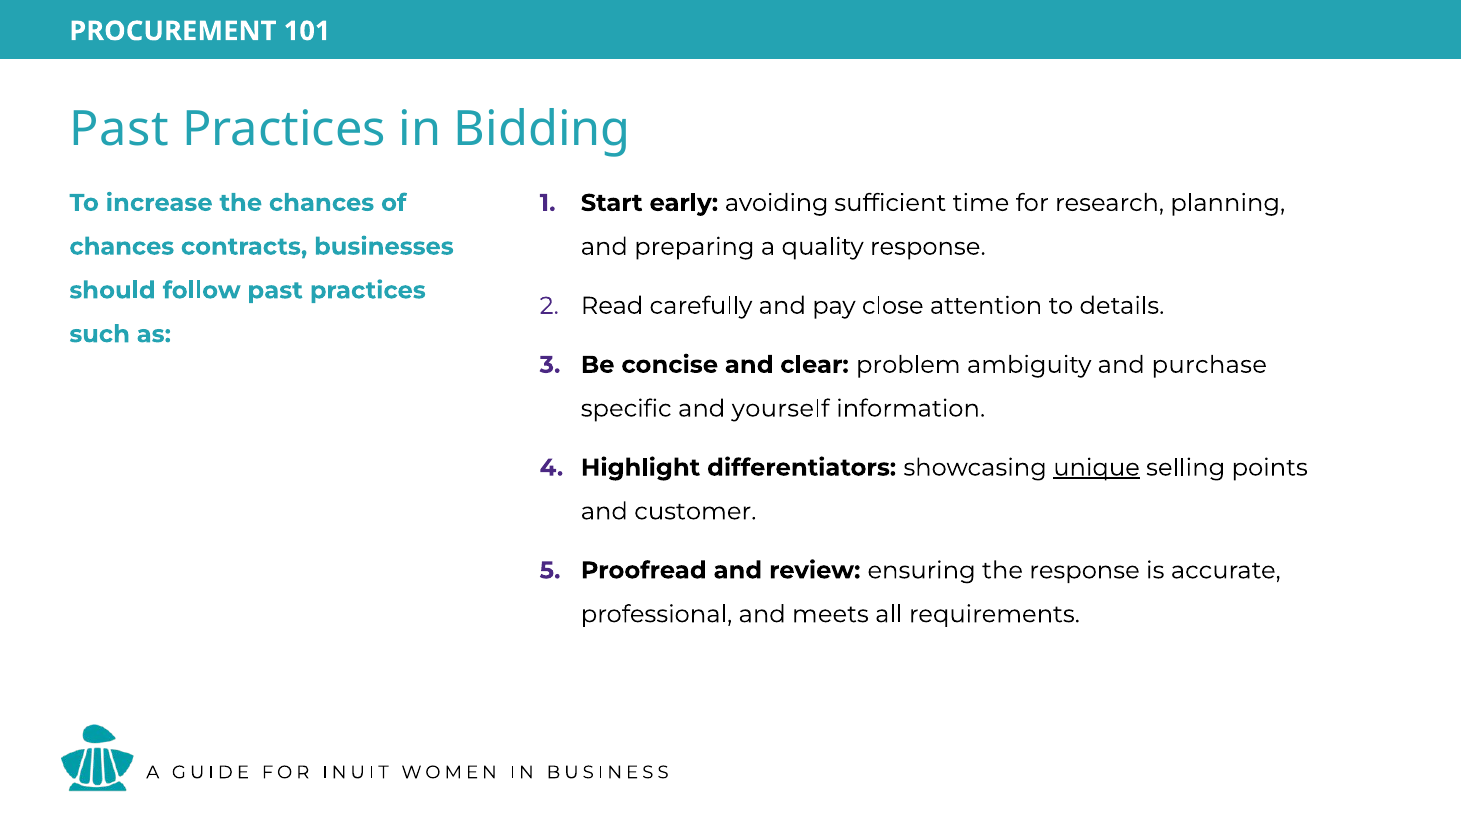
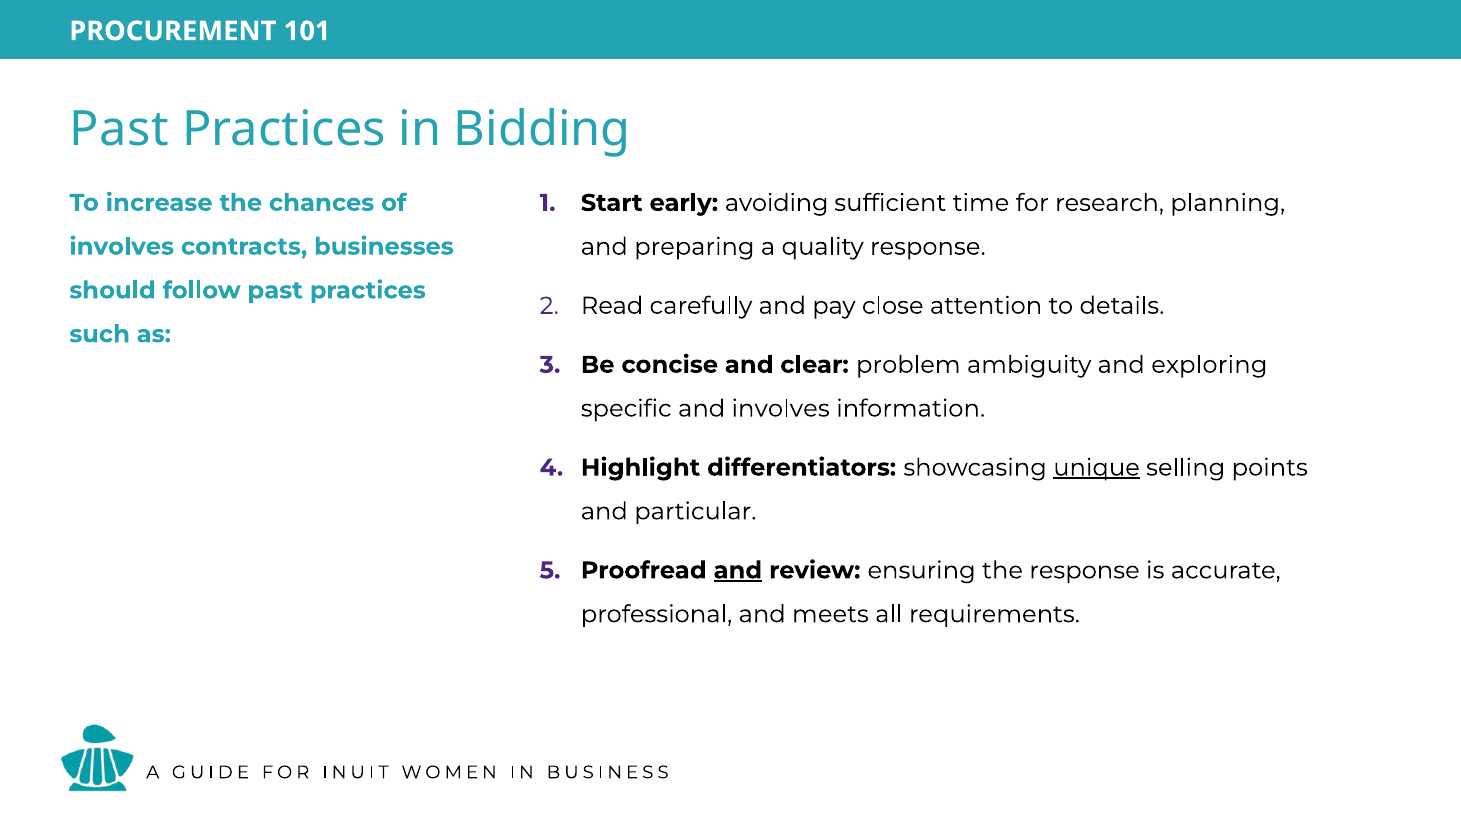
chances at (122, 247): chances -> involves
purchase: purchase -> exploring
and yourself: yourself -> involves
customer: customer -> particular
and at (738, 570) underline: none -> present
